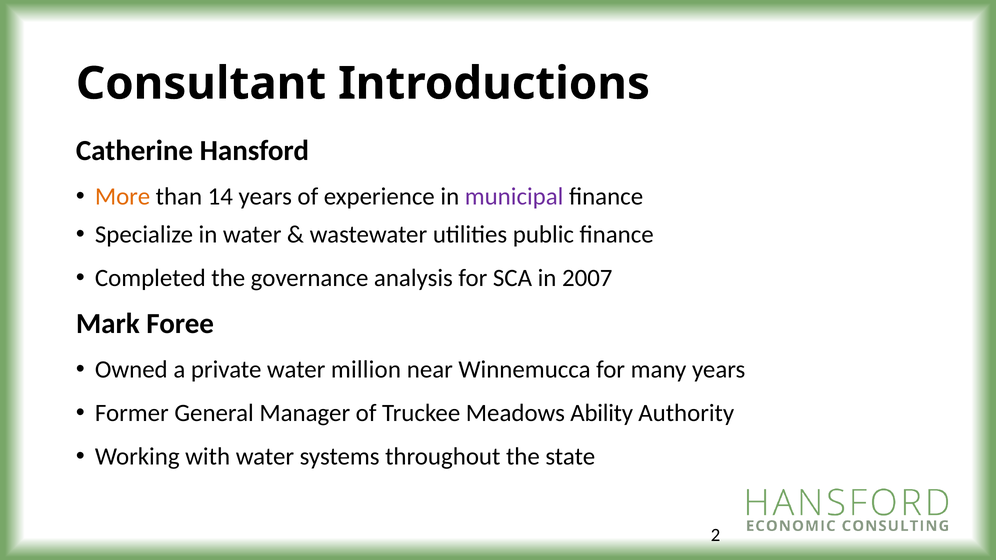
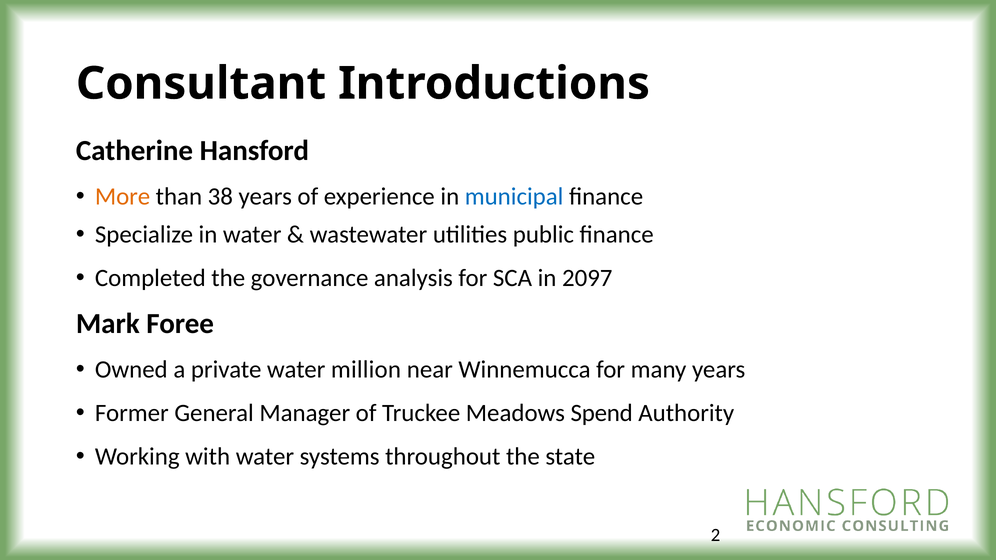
14: 14 -> 38
municipal colour: purple -> blue
2007: 2007 -> 2097
Ability: Ability -> Spend
